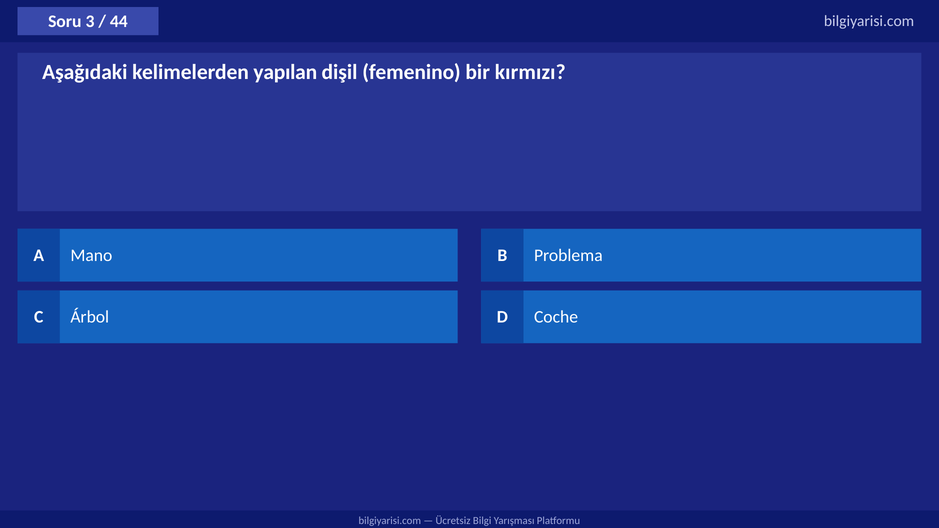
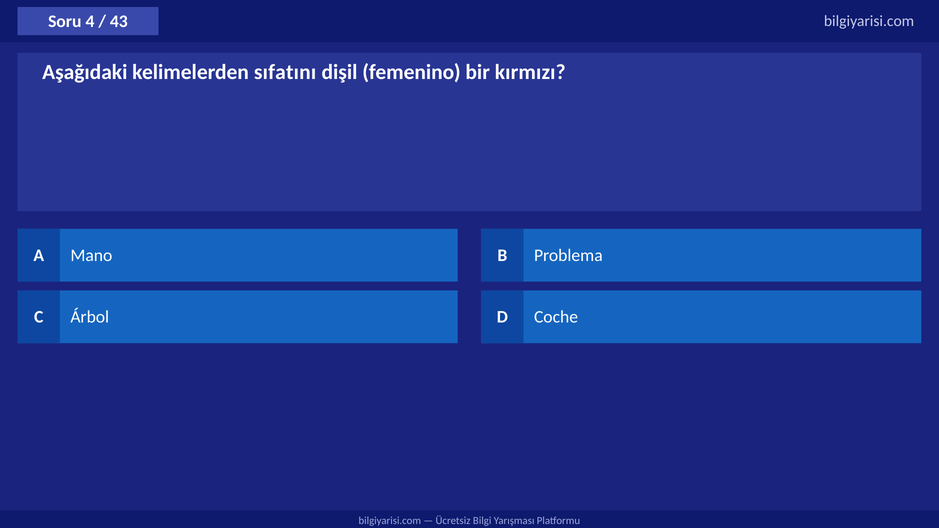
3: 3 -> 4
44: 44 -> 43
yapılan: yapılan -> sıfatını
